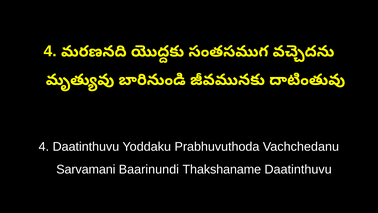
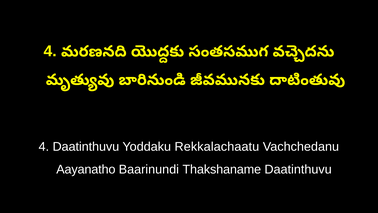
Prabhuvuthoda: Prabhuvuthoda -> Rekkalachaatu
Sarvamani: Sarvamani -> Aayanatho
